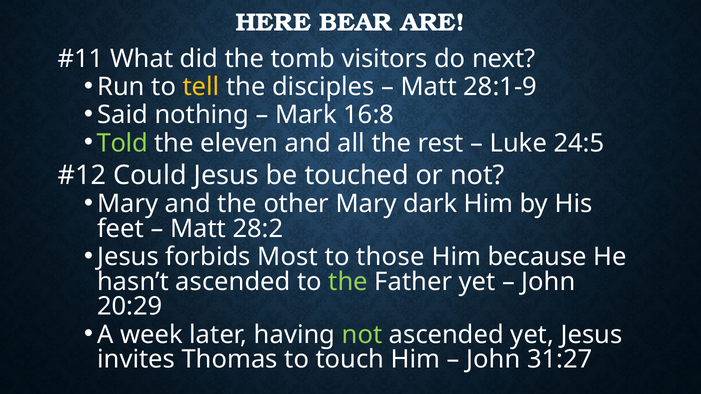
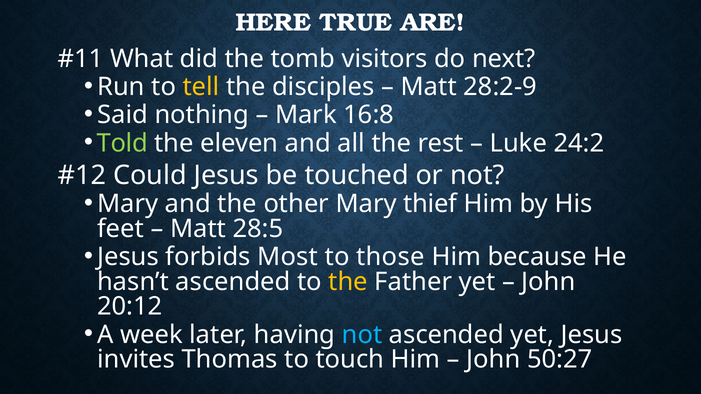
BEAR: BEAR -> TRUE
28:1-9: 28:1-9 -> 28:2-9
24:5: 24:5 -> 24:2
dark: dark -> thief
28:2: 28:2 -> 28:5
the at (348, 282) colour: light green -> yellow
20:29: 20:29 -> 20:12
not at (362, 335) colour: light green -> light blue
31:27: 31:27 -> 50:27
